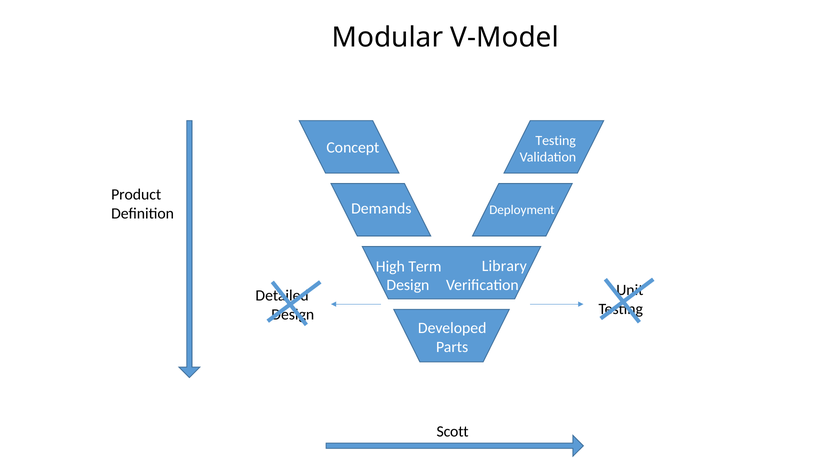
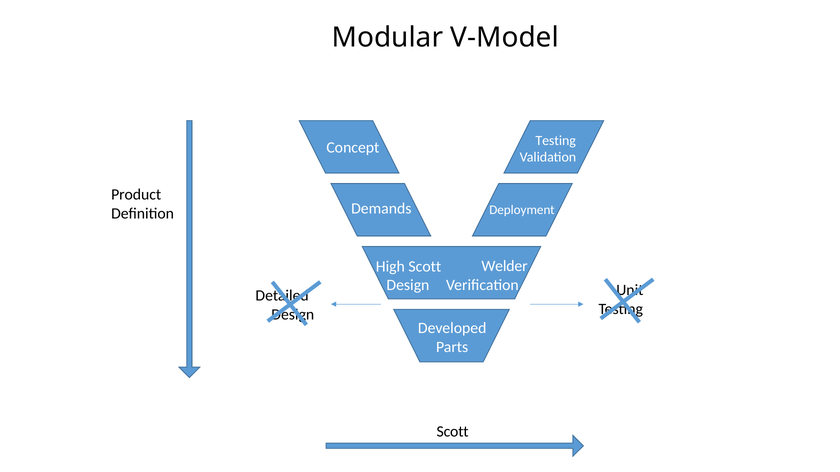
Library: Library -> Welder
High Term: Term -> Scott
